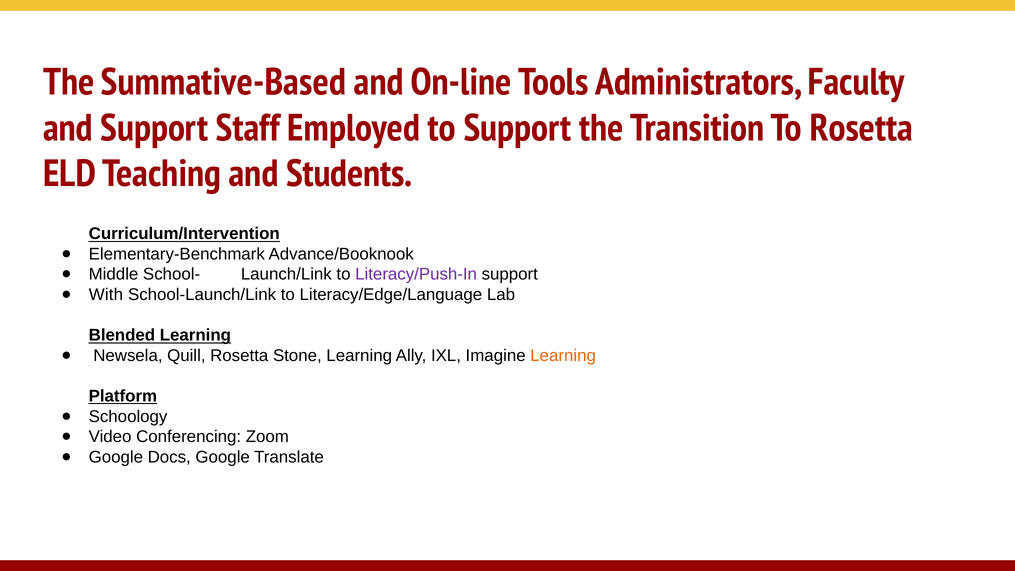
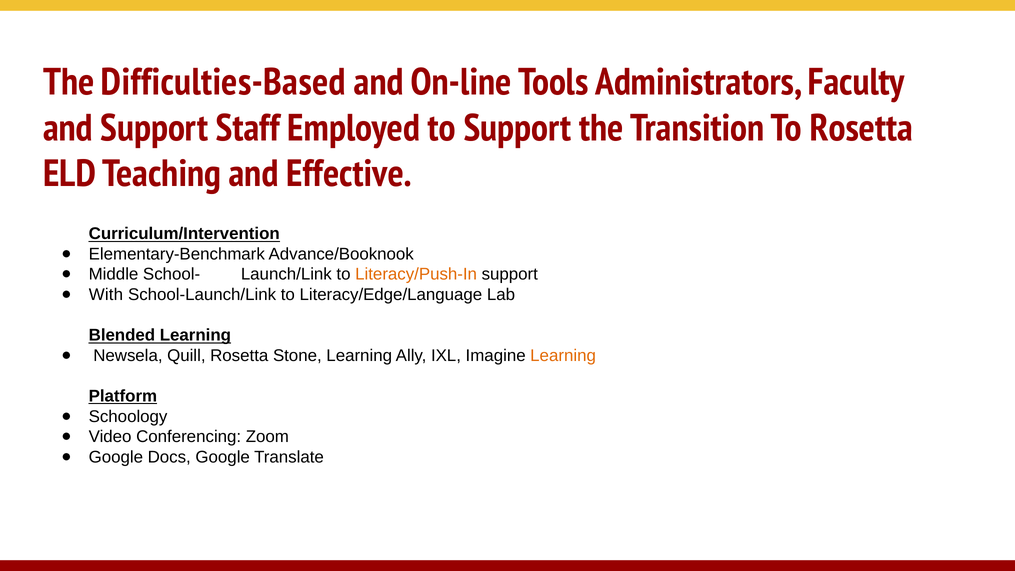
Summative-Based: Summative-Based -> Difficulties-Based
Students: Students -> Effective
Literacy/Push-In colour: purple -> orange
